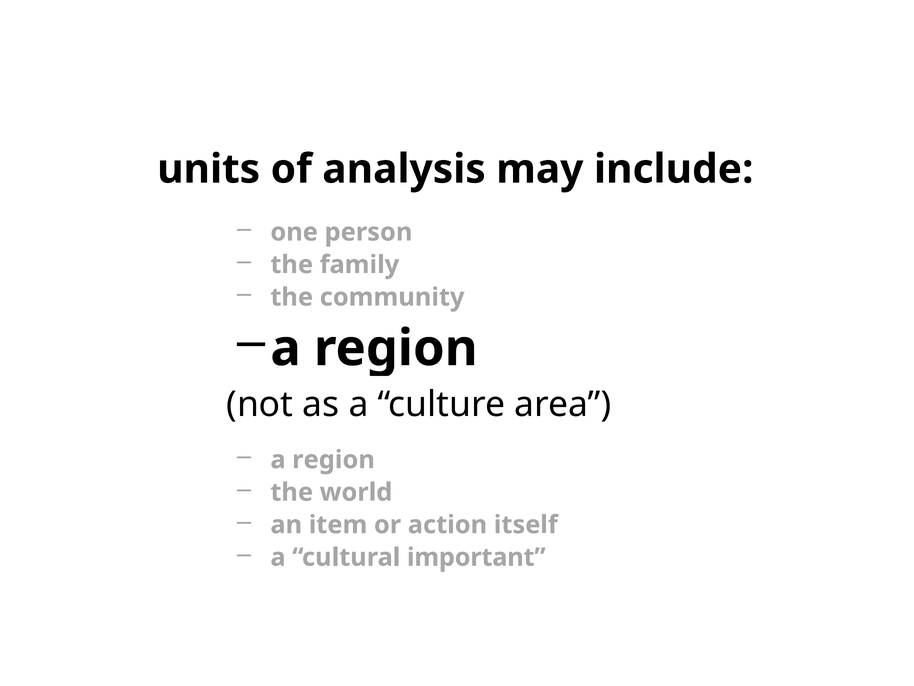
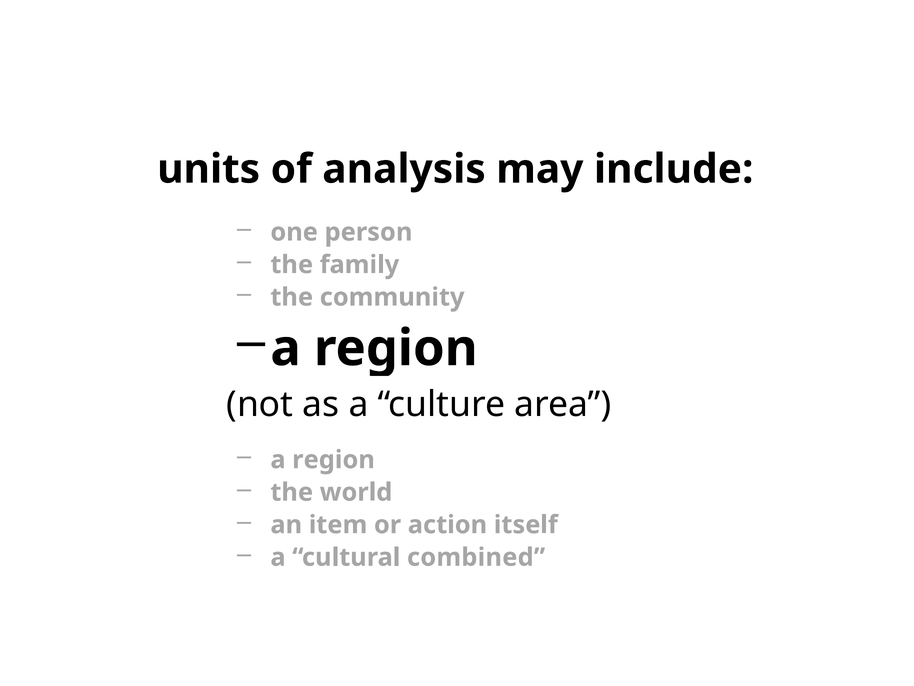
important: important -> combined
